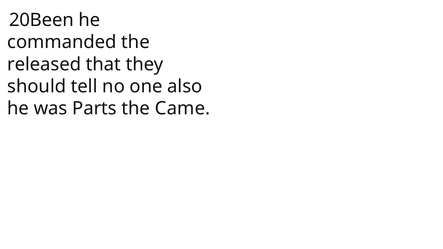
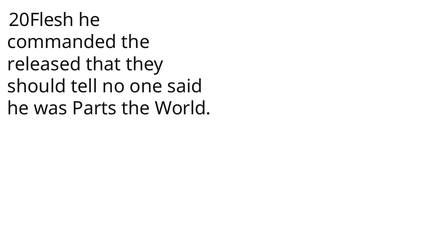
20Been: 20Been -> 20Flesh
also: also -> said
Came: Came -> World
